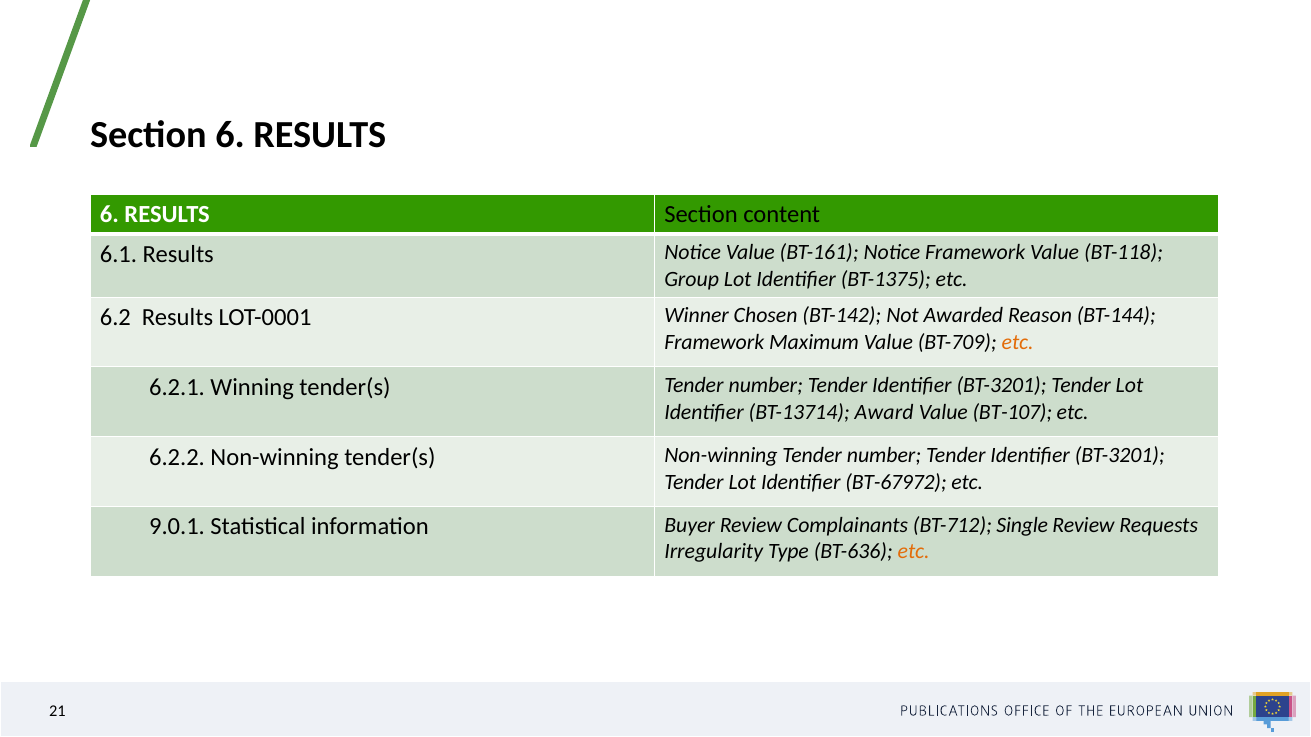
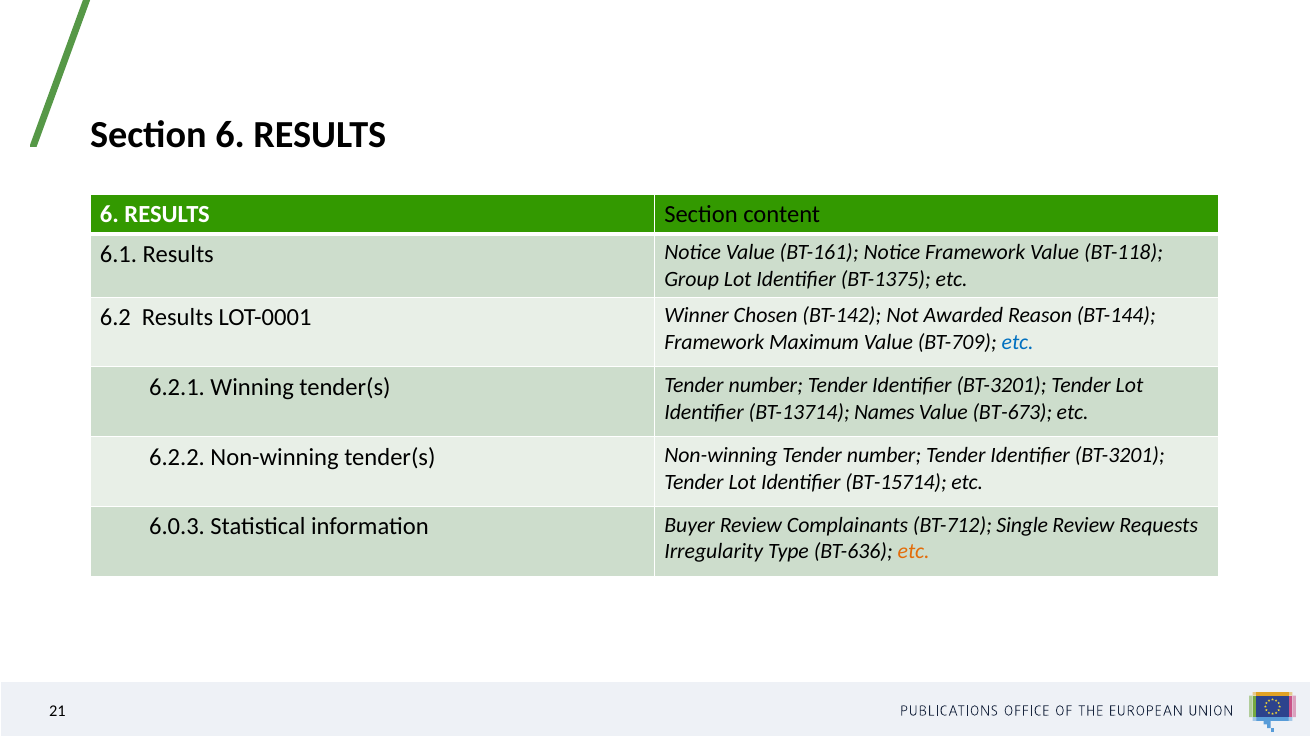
etc at (1018, 343) colour: orange -> blue
Award: Award -> Names
BT-107: BT-107 -> BT-673
BT-67972: BT-67972 -> BT-15714
9.0.1: 9.0.1 -> 6.0.3
